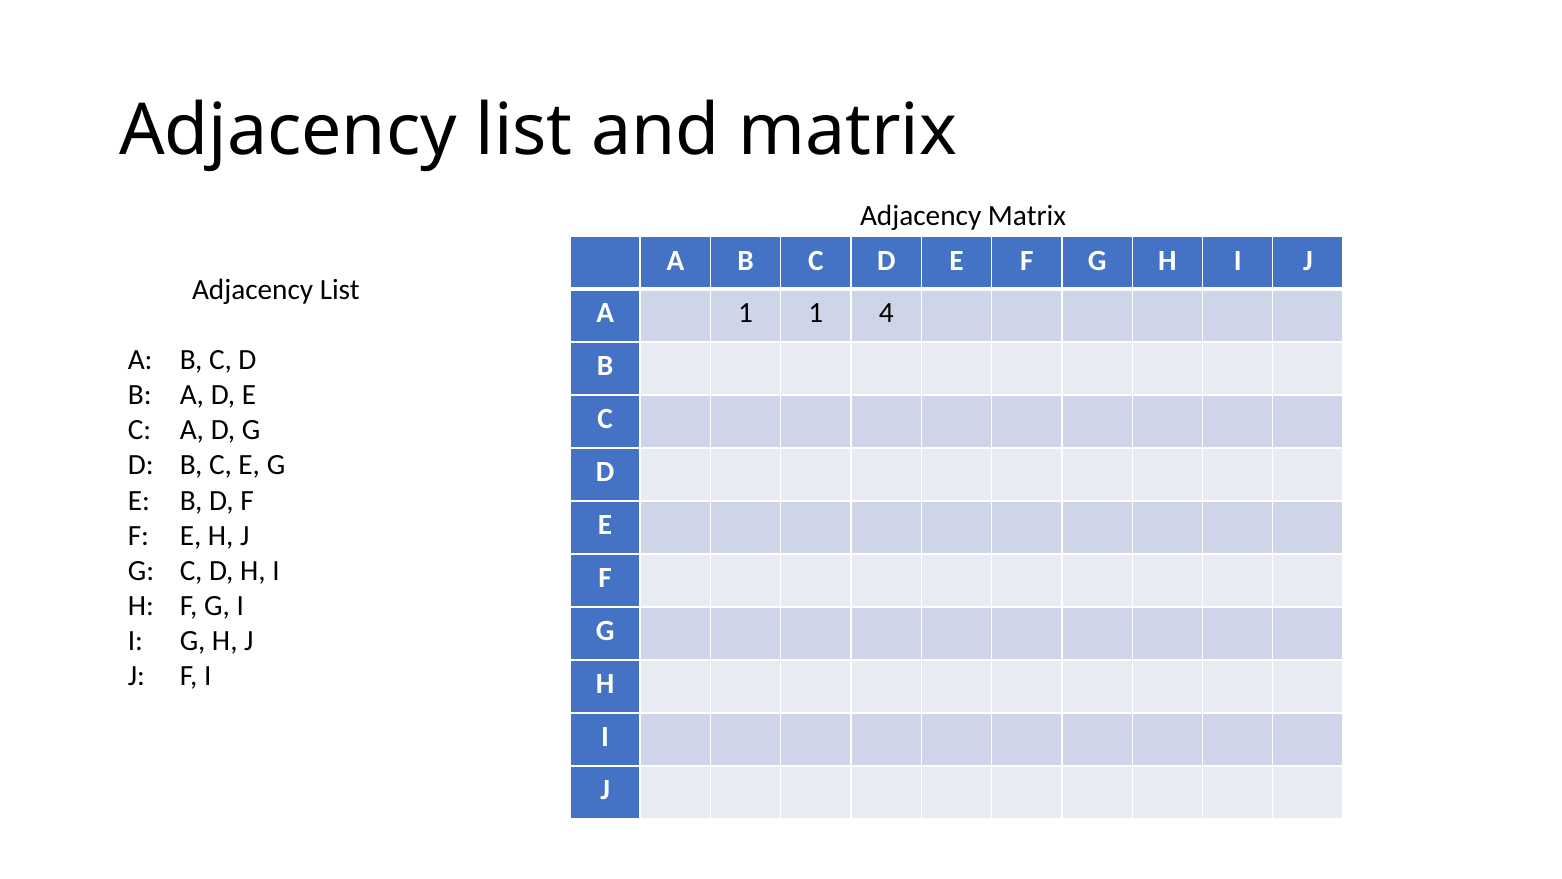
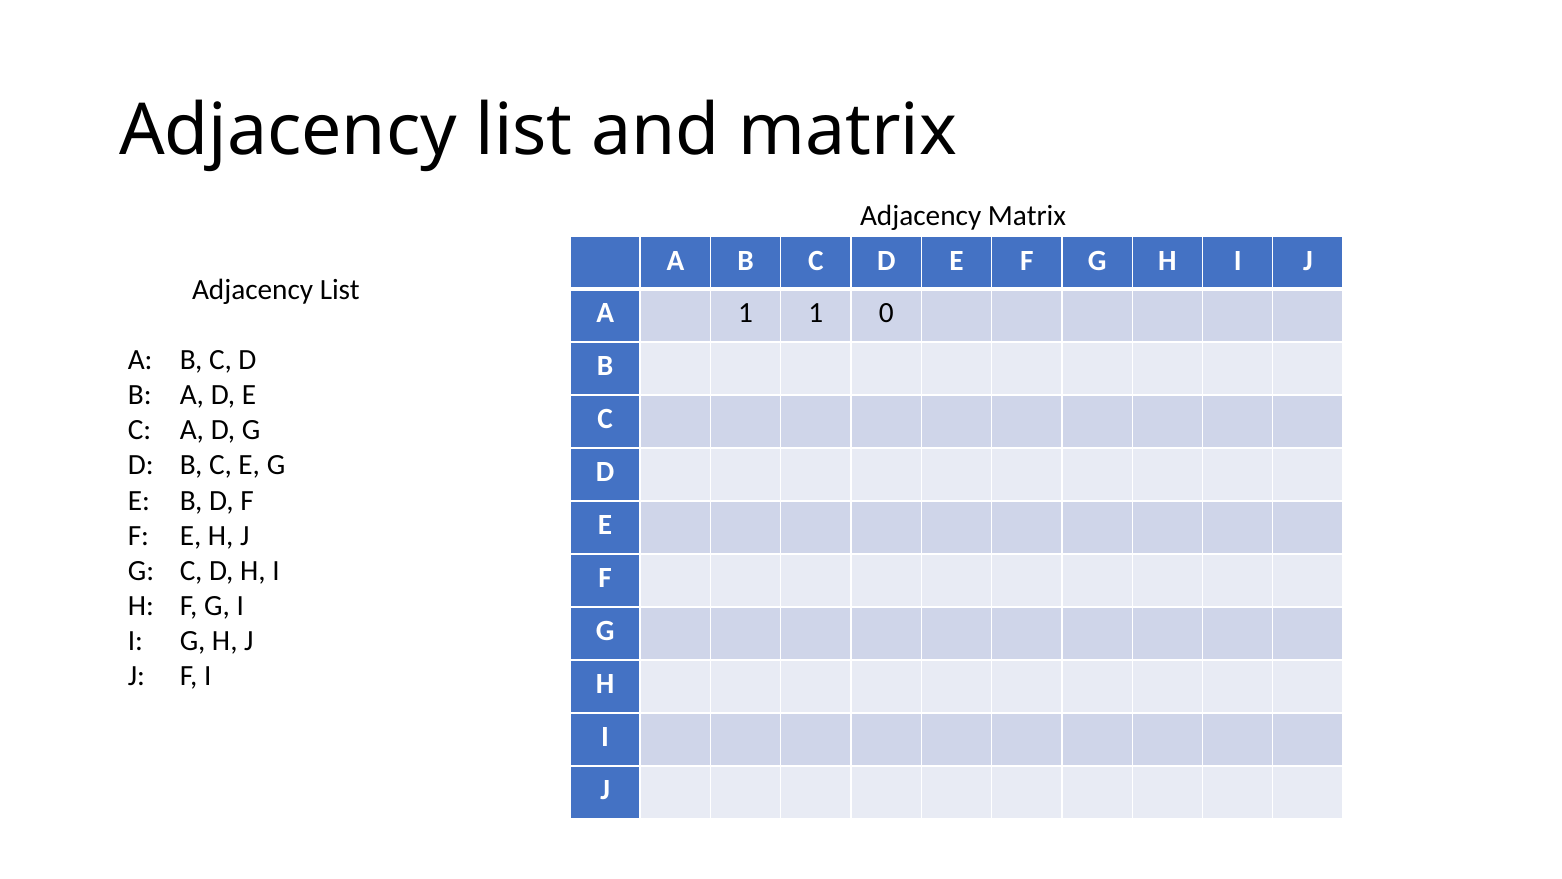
4: 4 -> 0
